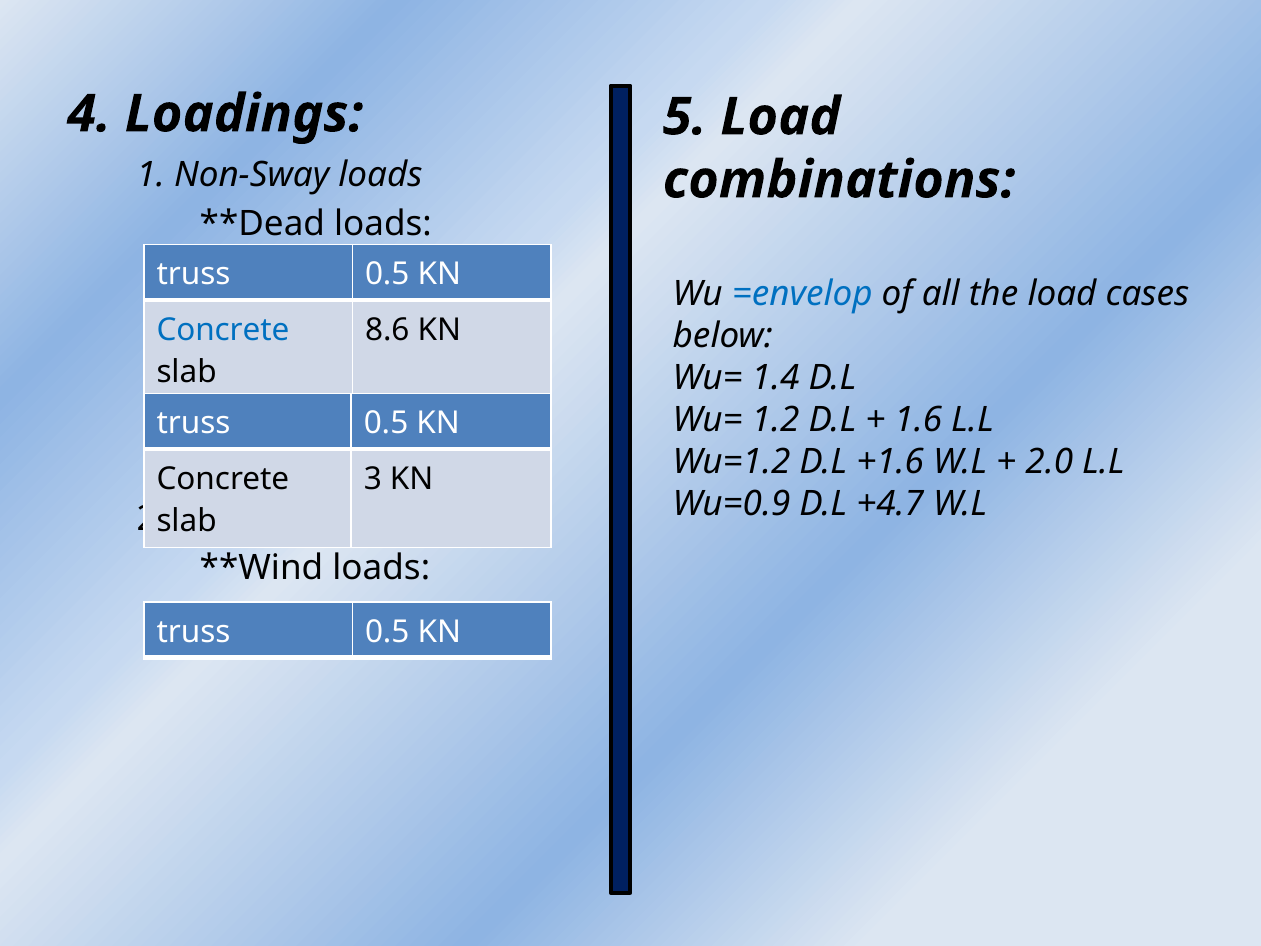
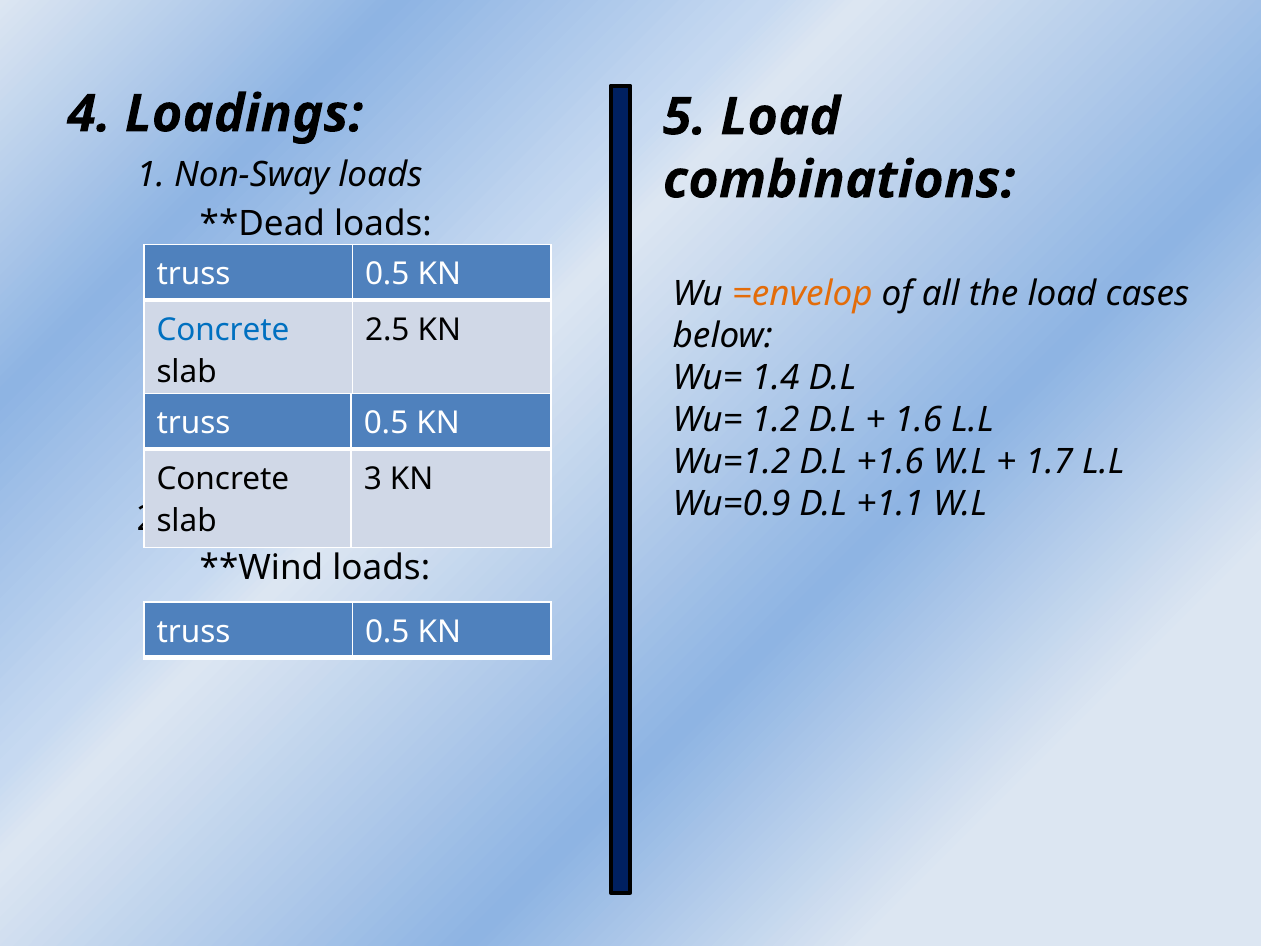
=envelop colour: blue -> orange
8.6: 8.6 -> 2.5
2.0: 2.0 -> 1.7
+4.7: +4.7 -> +1.1
